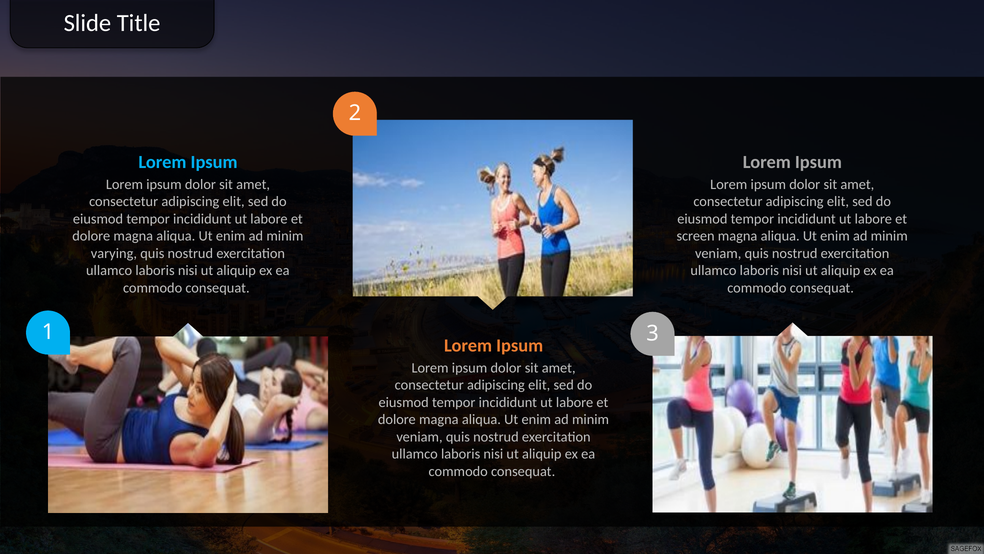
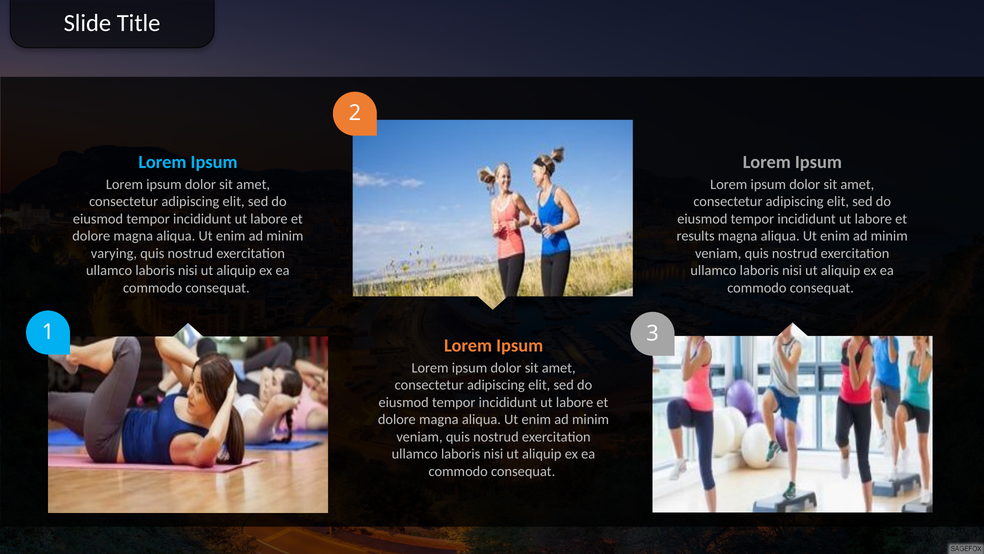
screen: screen -> results
